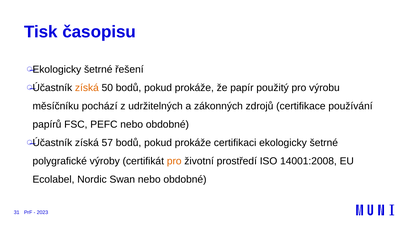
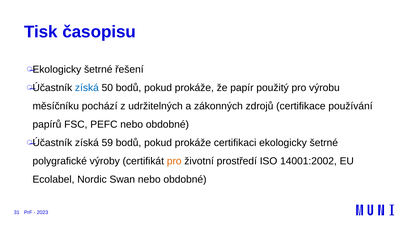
získá at (87, 88) colour: orange -> blue
57: 57 -> 59
14001:2008: 14001:2008 -> 14001:2002
